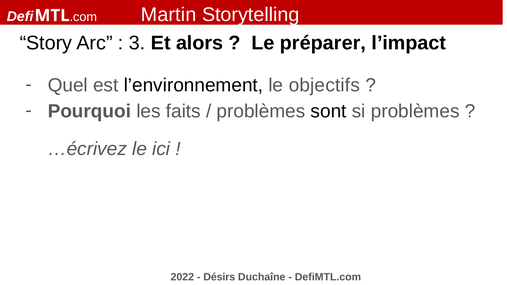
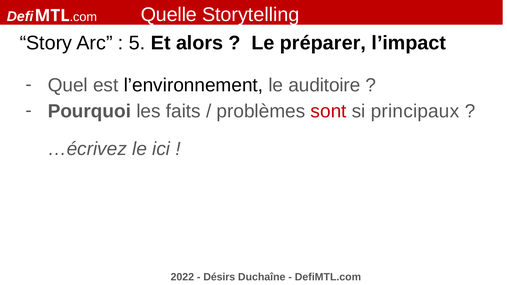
Martin: Martin -> Quelle
3: 3 -> 5
objectifs: objectifs -> auditoire
sont colour: black -> red
si problèmes: problèmes -> principaux
